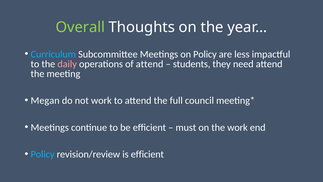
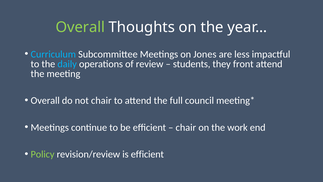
on Policy: Policy -> Jones
daily colour: pink -> light blue
of attend: attend -> review
need: need -> front
Megan at (45, 100): Megan -> Overall
not work: work -> chair
must at (186, 127): must -> chair
Policy at (43, 154) colour: light blue -> light green
